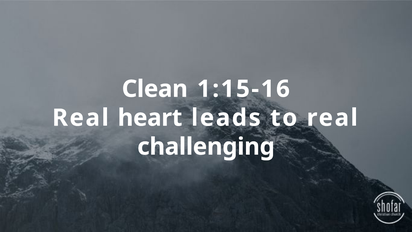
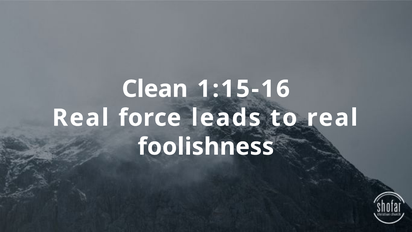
heart: heart -> force
challenging: challenging -> foolishness
